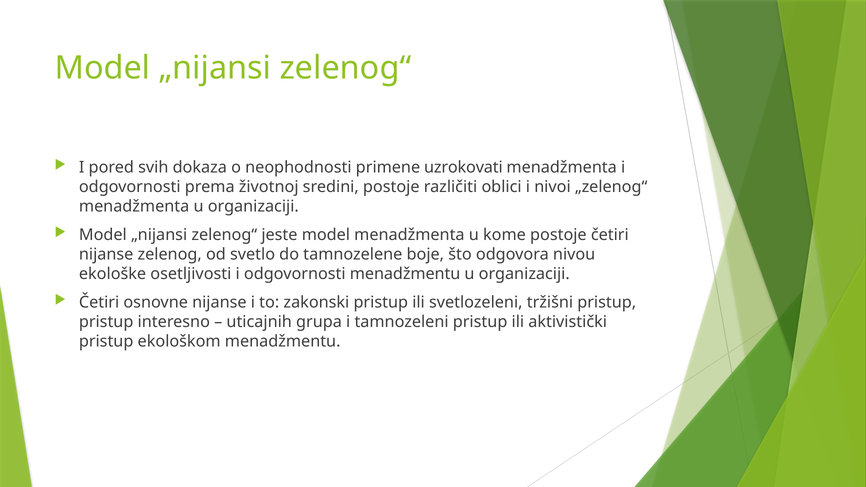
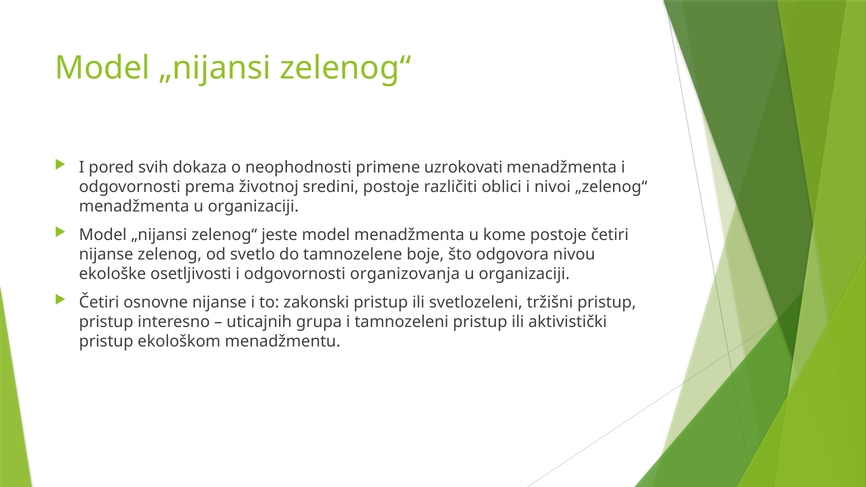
odgovornosti menadžmentu: menadžmentu -> organizovanja
